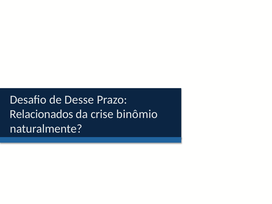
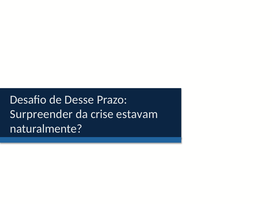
Relacionados: Relacionados -> Surpreender
binômio: binômio -> estavam
